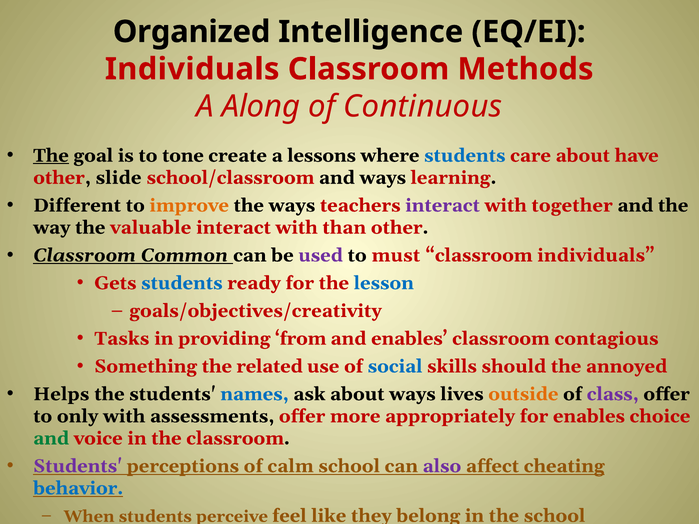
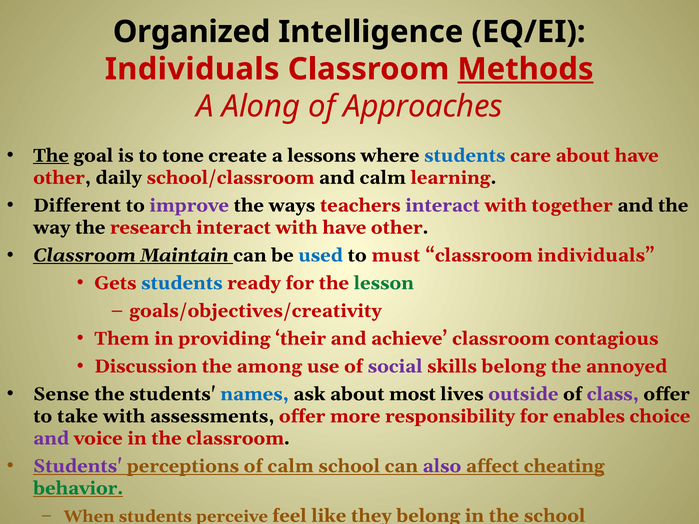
Methods underline: none -> present
Continuous: Continuous -> Approaches
slide: slide -> daily
and ways: ways -> calm
improve colour: orange -> purple
valuable: valuable -> research
with than: than -> have
Common: Common -> Maintain
used colour: purple -> blue
lesson colour: blue -> green
Tasks: Tasks -> Them
from: from -> their
and enables: enables -> achieve
Something: Something -> Discussion
related: related -> among
social colour: blue -> purple
skills should: should -> belong
Helps: Helps -> Sense
about ways: ways -> most
outside colour: orange -> purple
only: only -> take
appropriately: appropriately -> responsibility
and at (51, 439) colour: green -> purple
behavior colour: blue -> green
